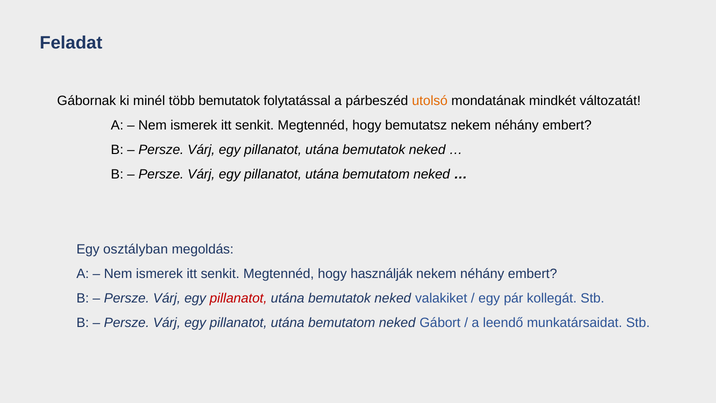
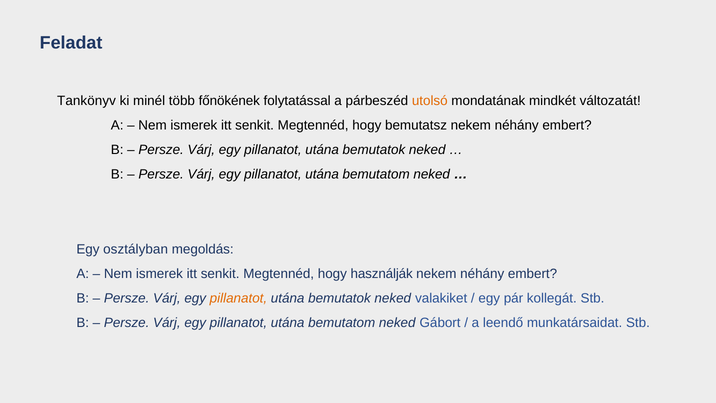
Gábornak: Gábornak -> Tankönyv
több bemutatok: bemutatok -> főnökének
pillanatot at (238, 298) colour: red -> orange
